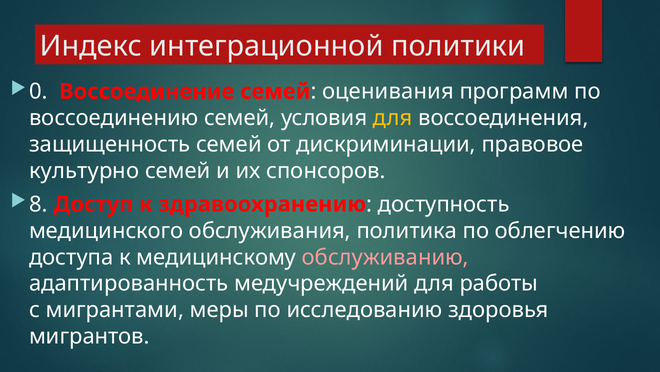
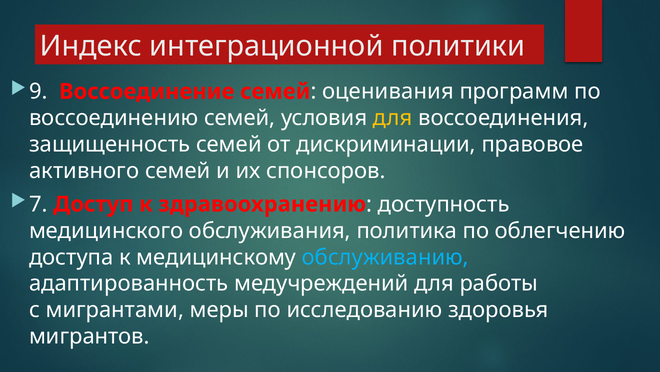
0: 0 -> 9
культурно: культурно -> активного
8: 8 -> 7
обслуживанию colour: pink -> light blue
